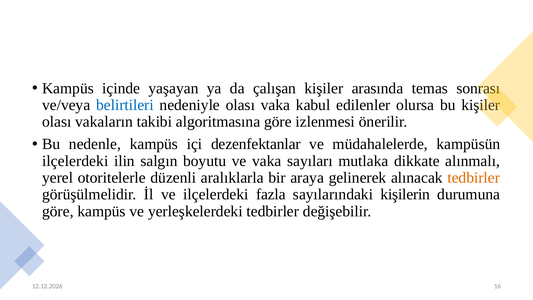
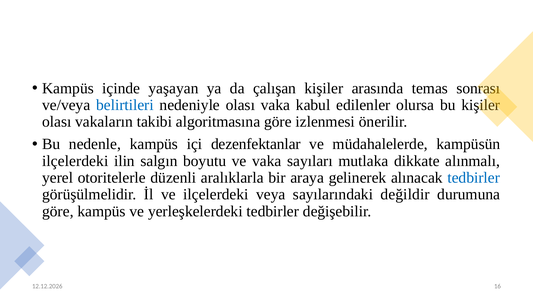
tedbirler at (474, 178) colour: orange -> blue
fazla: fazla -> veya
kişilerin: kişilerin -> değildir
